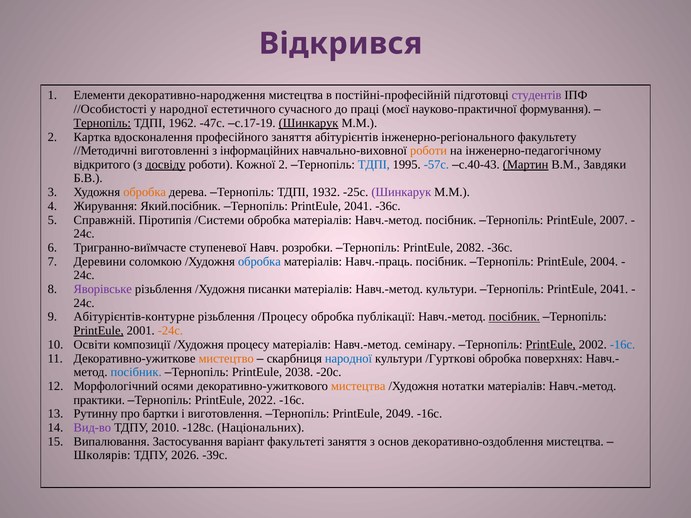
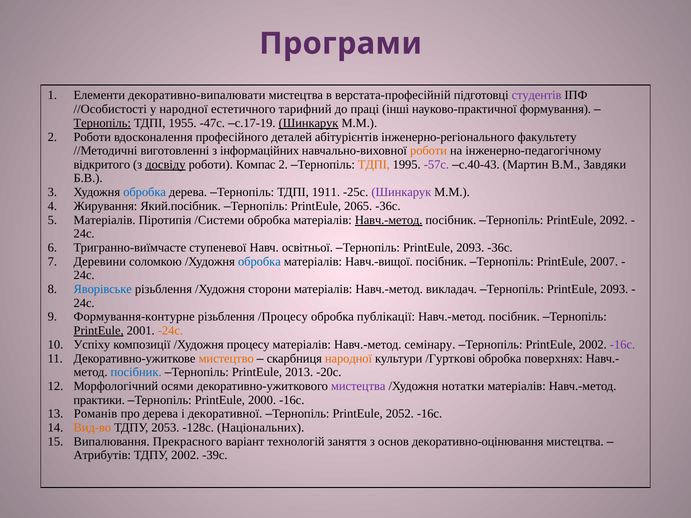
Відкрився: Відкрився -> Програми
декоративно-народження: декоративно-народження -> декоративно-випалювати
постійні-професійній: постійні-професійній -> верстата-професійній
сучасного: сучасного -> тарифний
моєї: моєї -> інші
1962: 1962 -> 1955
2 Картка: Картка -> Роботи
професійного заняття: заняття -> деталей
Кожної: Кожної -> Компас
ТДПІ at (374, 165) colour: blue -> orange
-57с colour: blue -> purple
Мартин underline: present -> none
обробка at (145, 192) colour: orange -> blue
1932: 1932 -> 1911
2041 at (358, 206): 2041 -> 2065
Справжній at (105, 220): Справжній -> Матеріалів
Навч.-метод at (389, 220) underline: none -> present
2007: 2007 -> 2092
розробки: розробки -> освітньої
2082 at (470, 248): 2082 -> 2093
Навч.-праць: Навч.-праць -> Навч.-вищої
2004: 2004 -> 2007
Яворівське colour: purple -> blue
писанки: писанки -> сторони
Навч.-метод культури: культури -> викладач
2041 at (614, 289): 2041 -> 2093
Абітурієнтів-контурне: Абітурієнтів-контурне -> Формування-контурне
посібник at (514, 317) underline: present -> none
Освіти: Освіти -> Успіху
PrintEule at (551, 345) underline: present -> none
-16с at (623, 345) colour: blue -> purple
народної at (348, 359) colour: blue -> orange
2038: 2038 -> 2013
мистецтва at (358, 386) colour: orange -> purple
2022: 2022 -> 2000
Рутинну: Рутинну -> Романів
про бартки: бартки -> дерева
виготовлення: виготовлення -> декоративної
2049: 2049 -> 2052
Вид-во colour: purple -> orange
2010: 2010 -> 2053
Застосування: Застосування -> Прекрасного
факультеті: факультеті -> технологій
декоративно-оздоблення: декоративно-оздоблення -> декоративно-оцінювання
Школярів: Школярів -> Атрибутів
ТДПУ 2026: 2026 -> 2002
